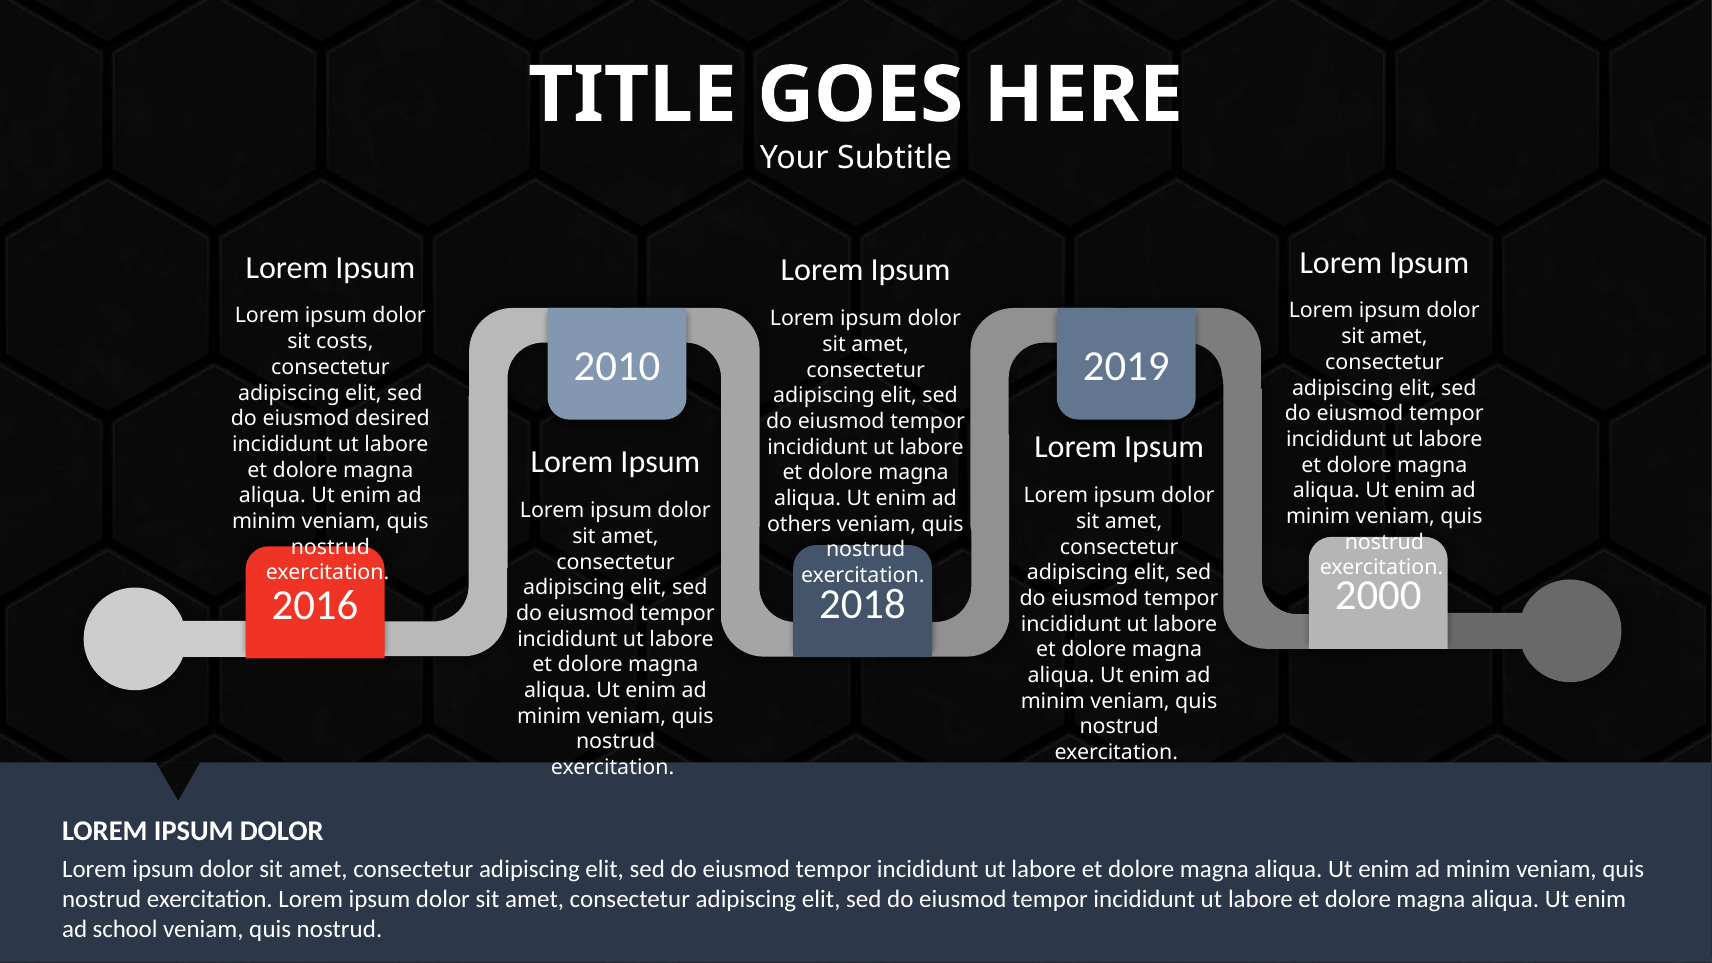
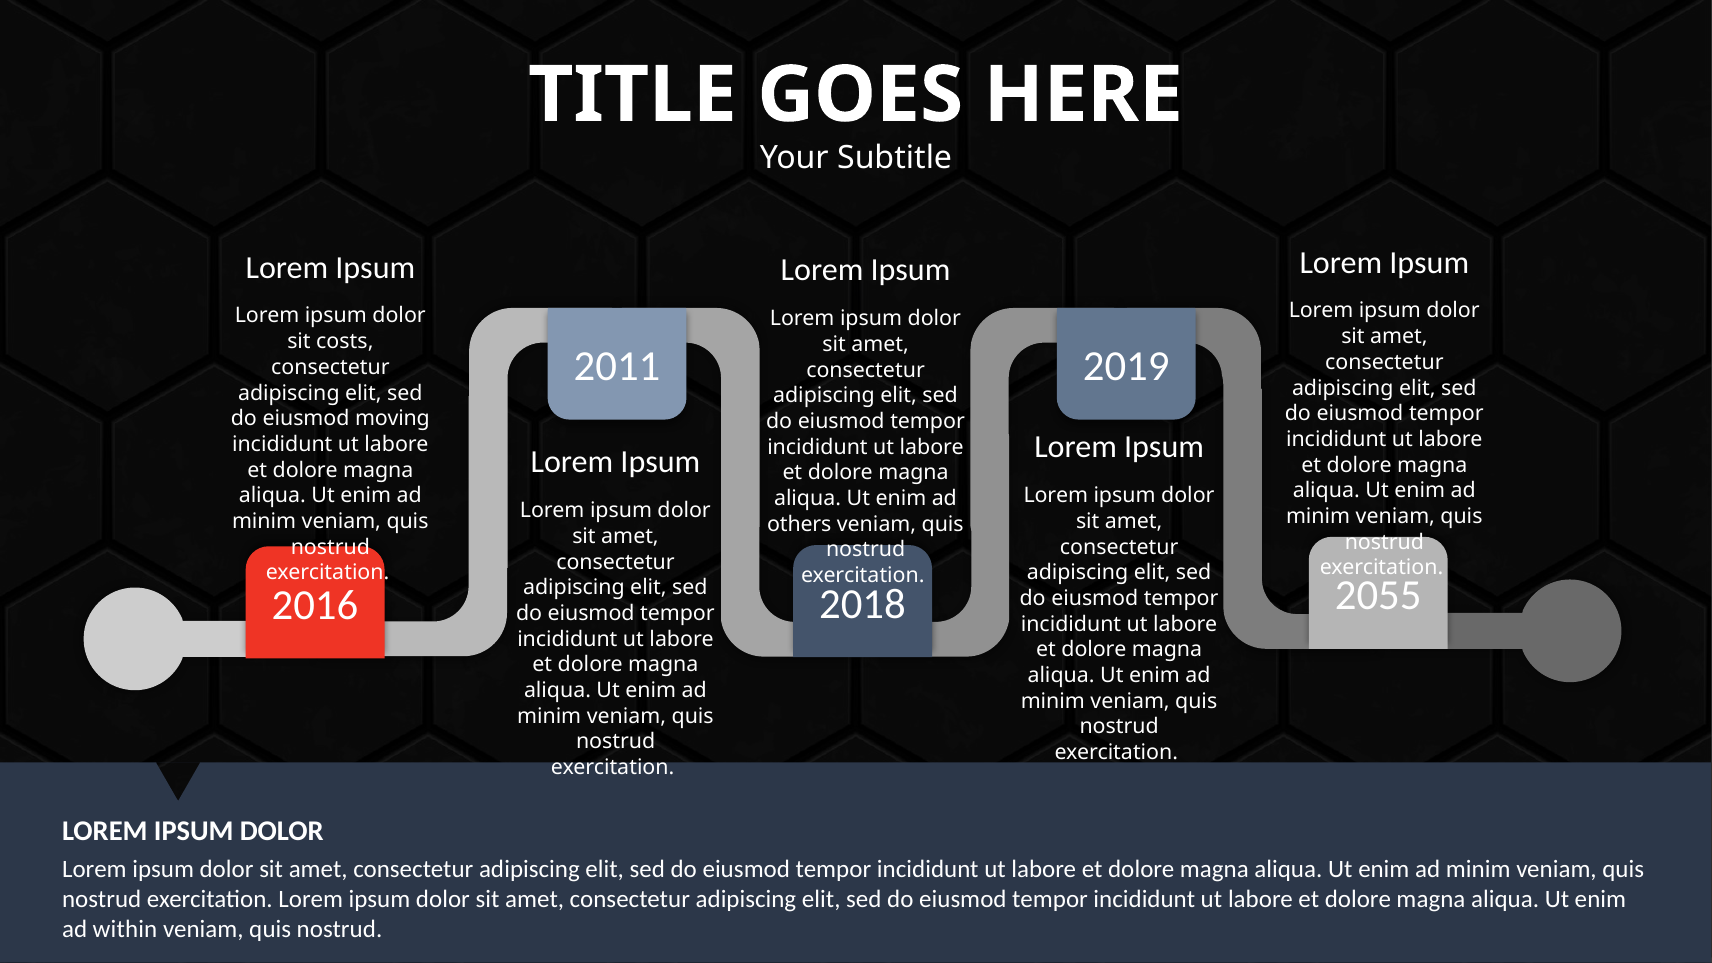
2010: 2010 -> 2011
desired: desired -> moving
2000: 2000 -> 2055
school: school -> within
